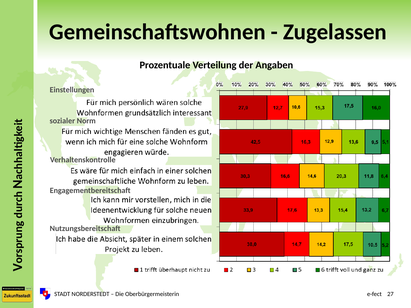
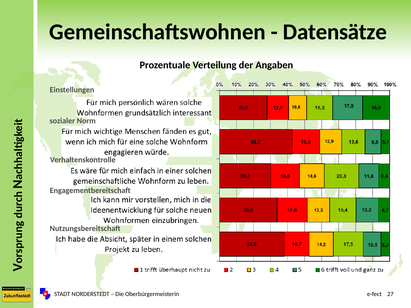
Zugelassen: Zugelassen -> Datensätze
